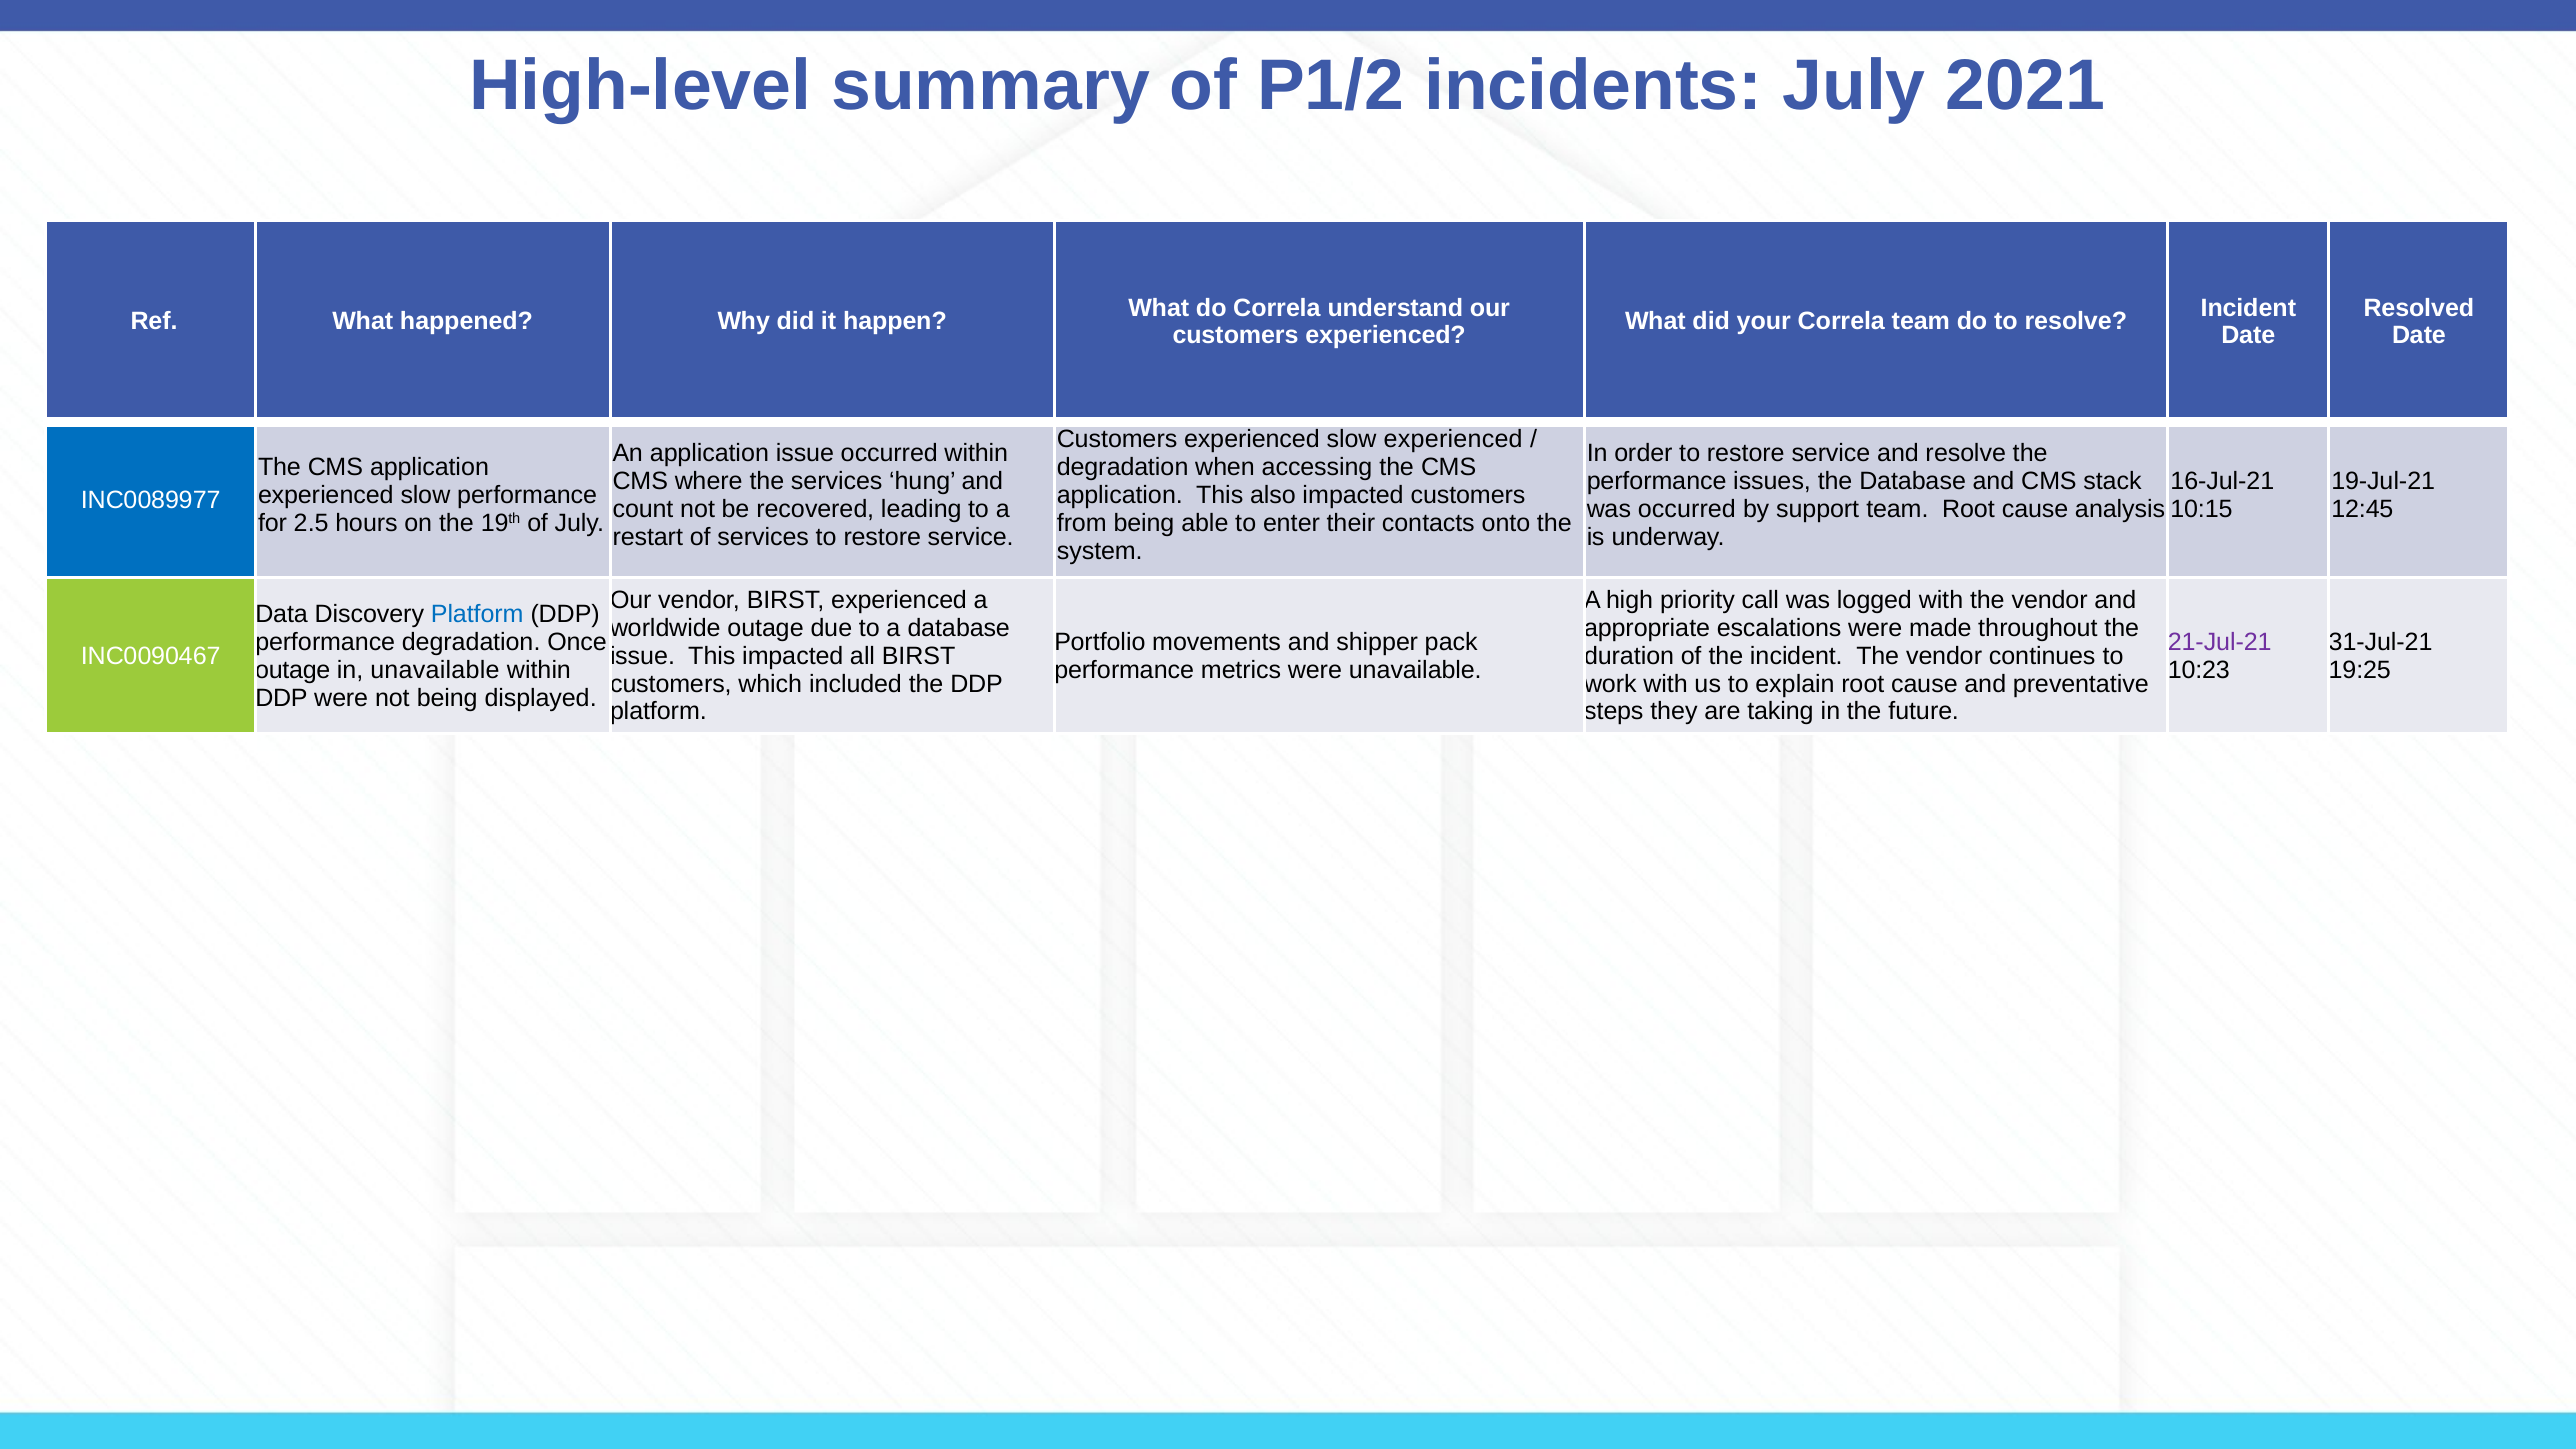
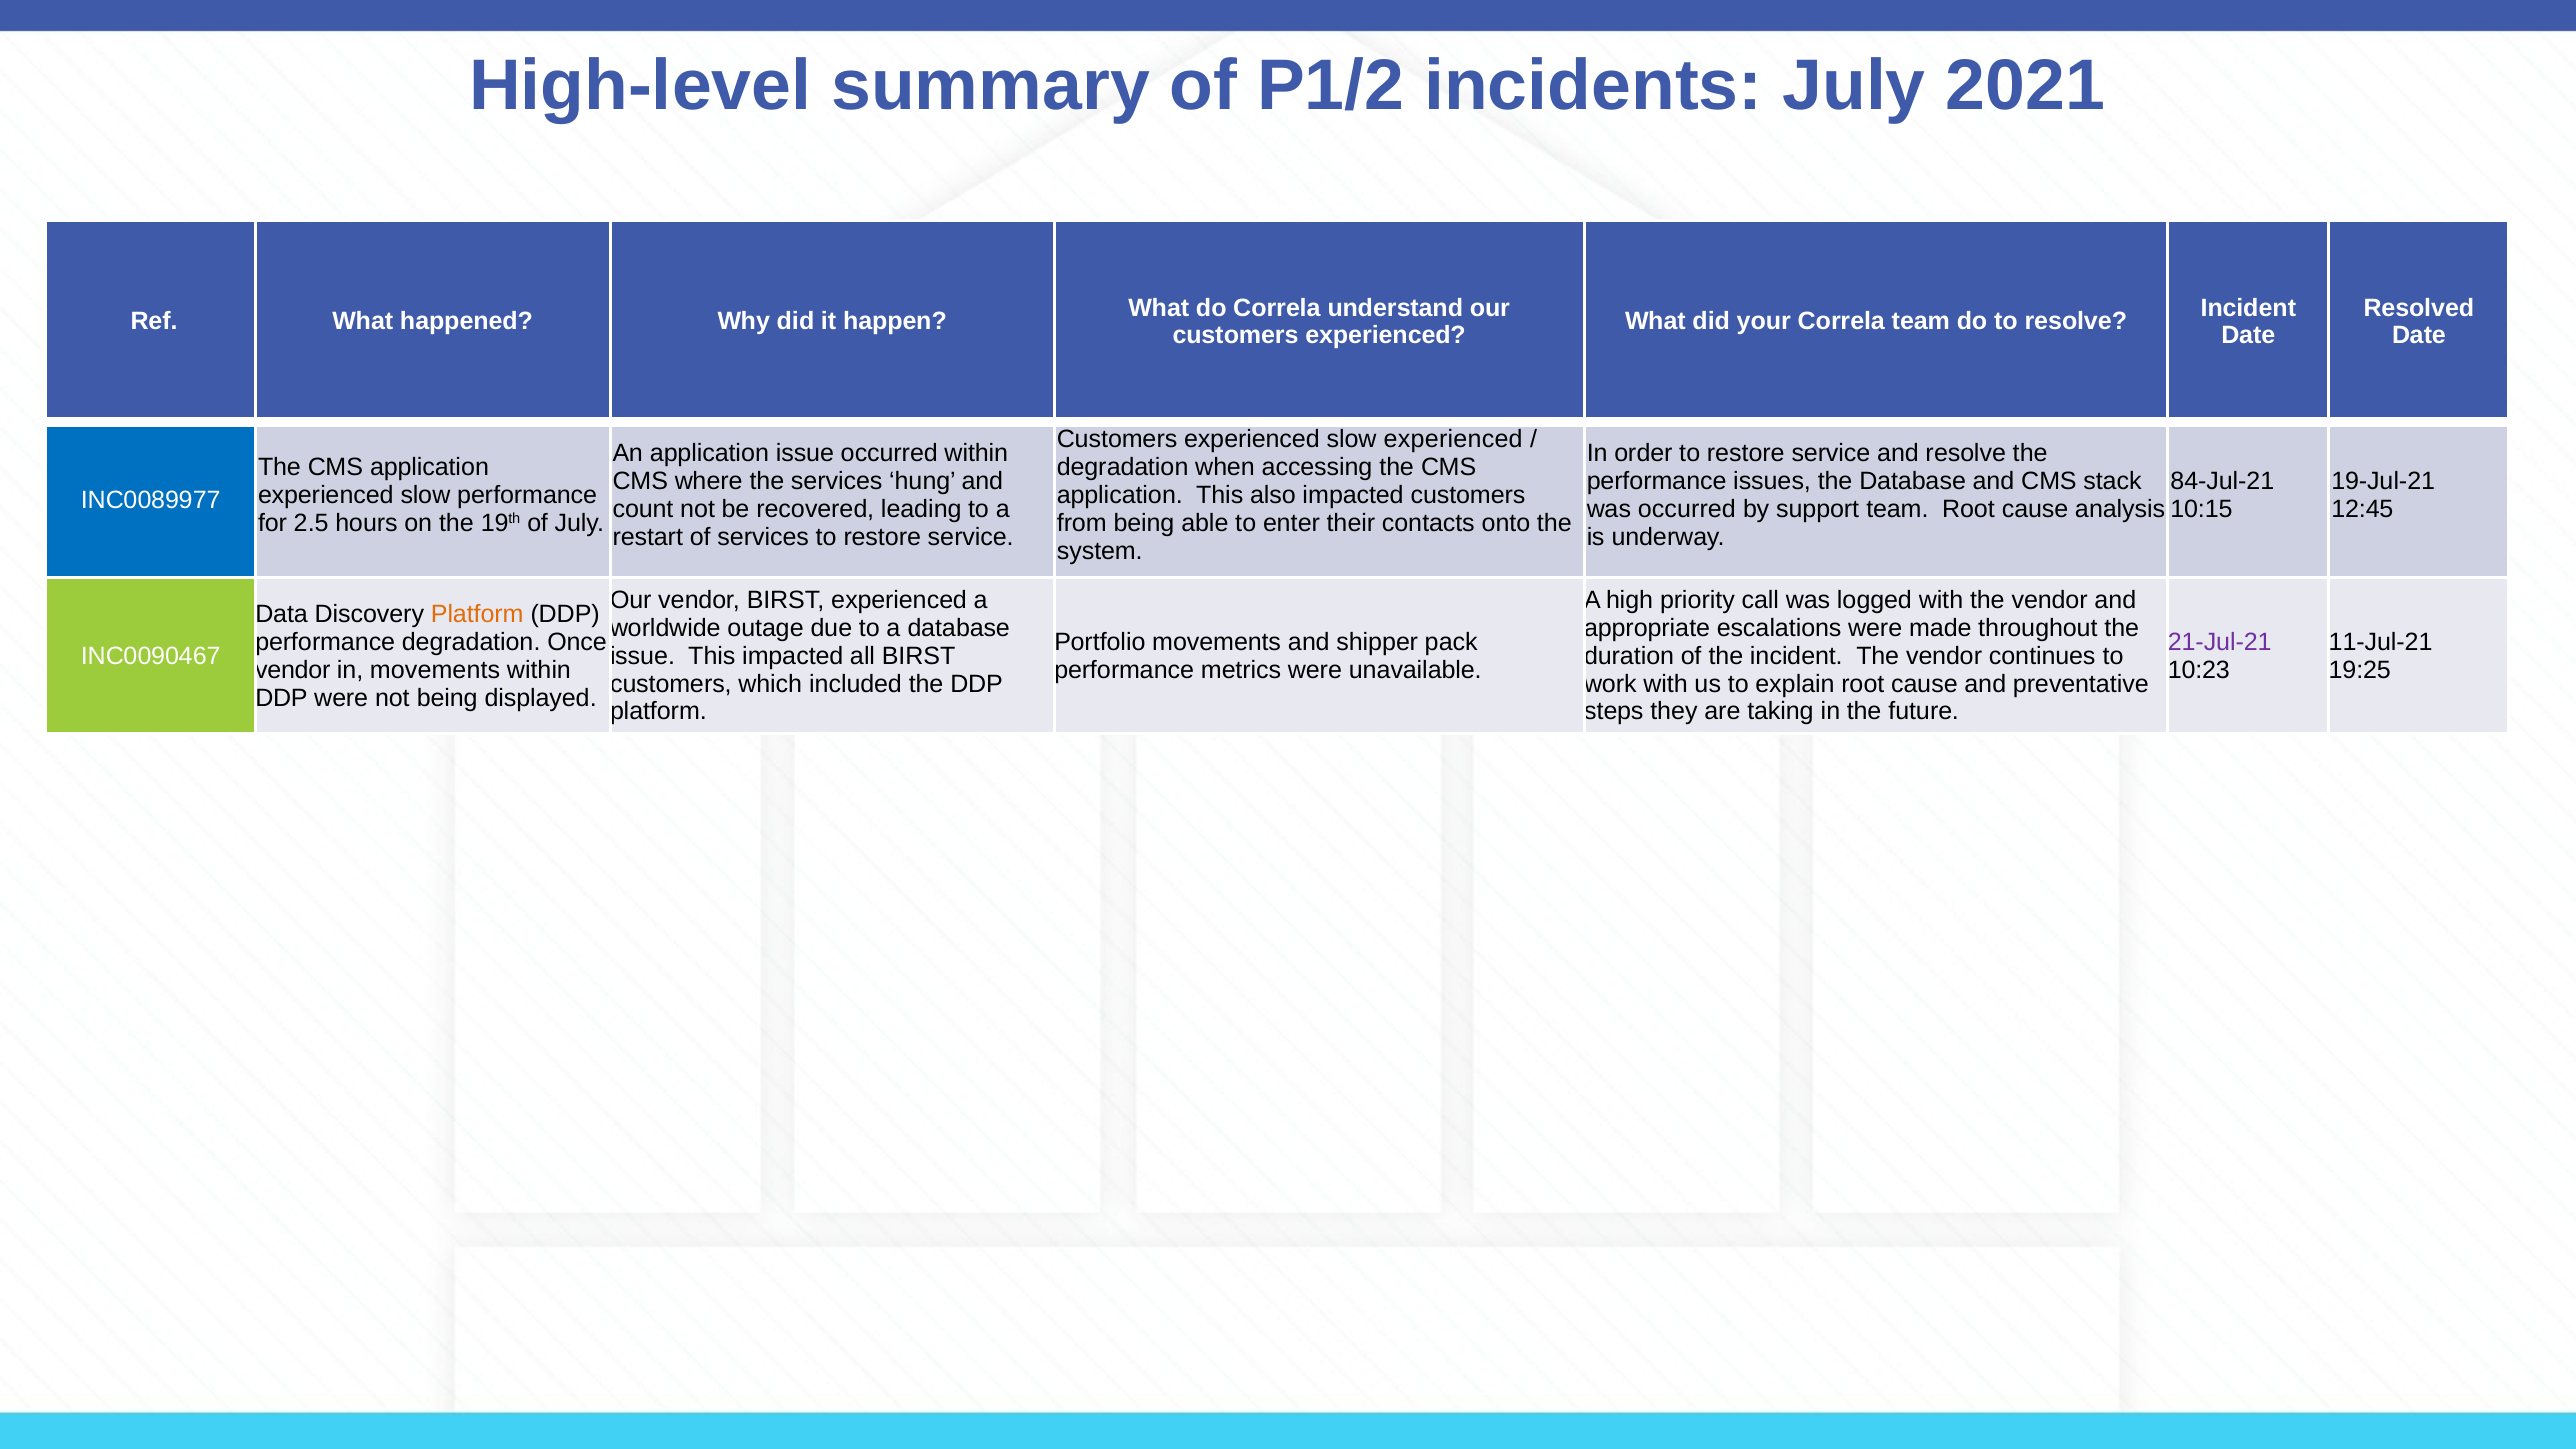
16-Jul-21: 16-Jul-21 -> 84-Jul-21
Platform at (477, 614) colour: blue -> orange
31-Jul-21: 31-Jul-21 -> 11-Jul-21
outage at (293, 670): outage -> vendor
in unavailable: unavailable -> movements
